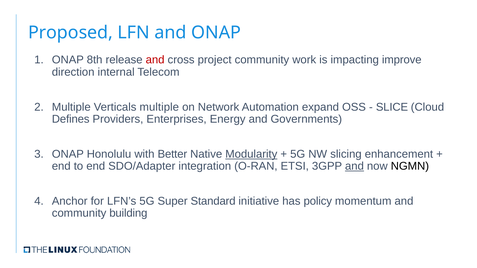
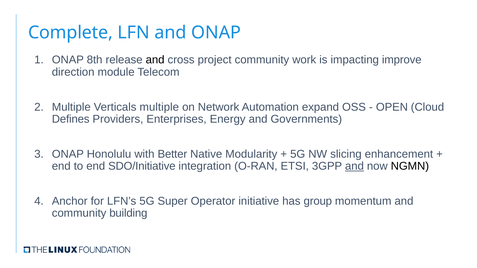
Proposed: Proposed -> Complete
and at (155, 60) colour: red -> black
internal: internal -> module
SLICE: SLICE -> OPEN
Modularity underline: present -> none
SDO/Adapter: SDO/Adapter -> SDO/Initiative
Standard: Standard -> Operator
policy: policy -> group
